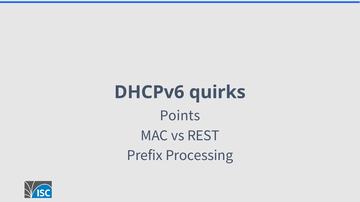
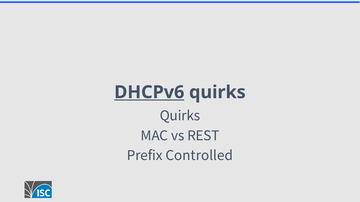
DHCPv6 underline: none -> present
Points at (180, 116): Points -> Quirks
Processing: Processing -> Controlled
